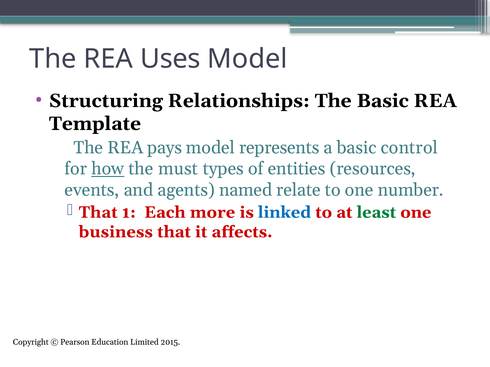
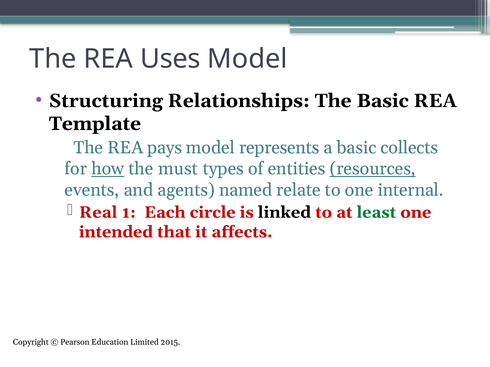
control: control -> collects
resources underline: none -> present
number: number -> internal
That at (98, 213): That -> Real
more: more -> circle
linked colour: blue -> black
business: business -> intended
